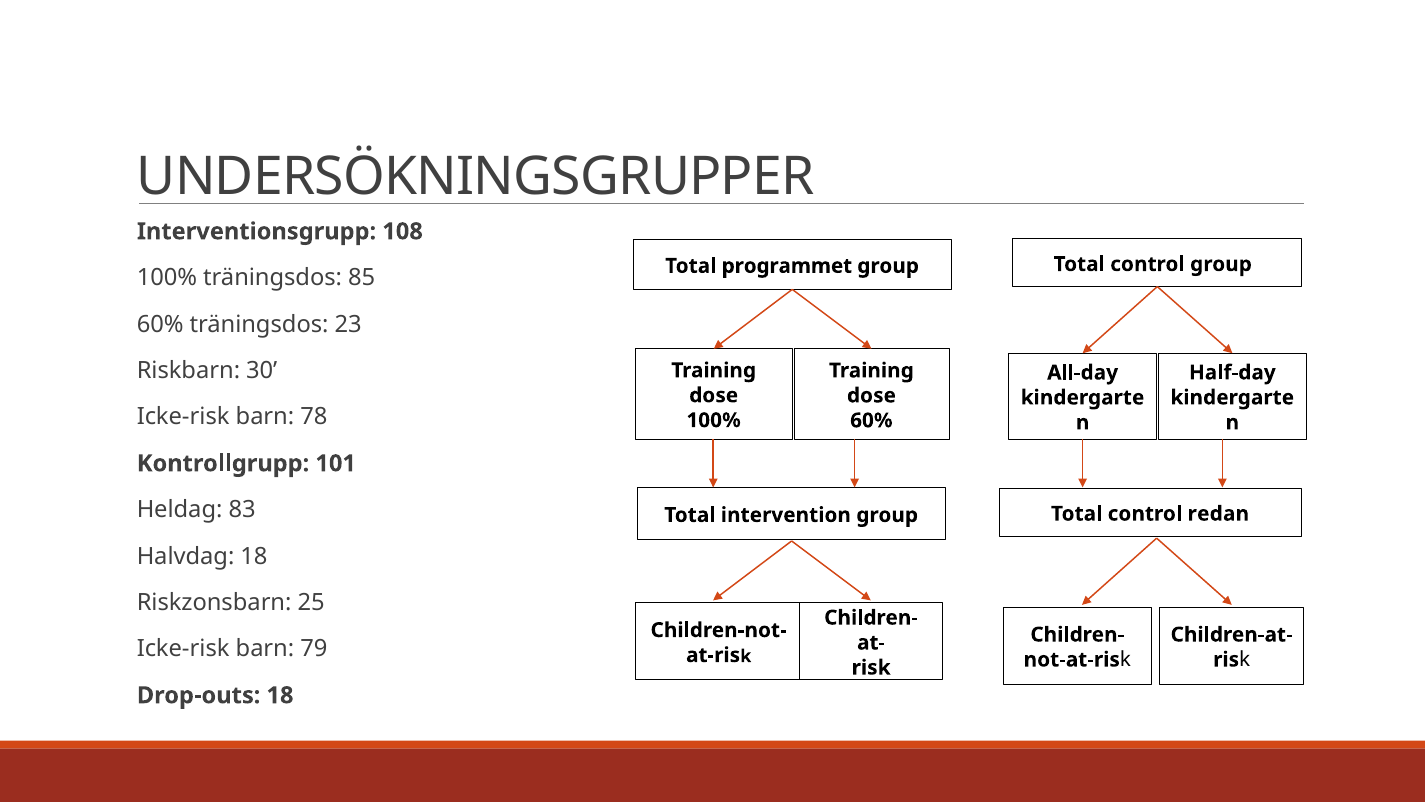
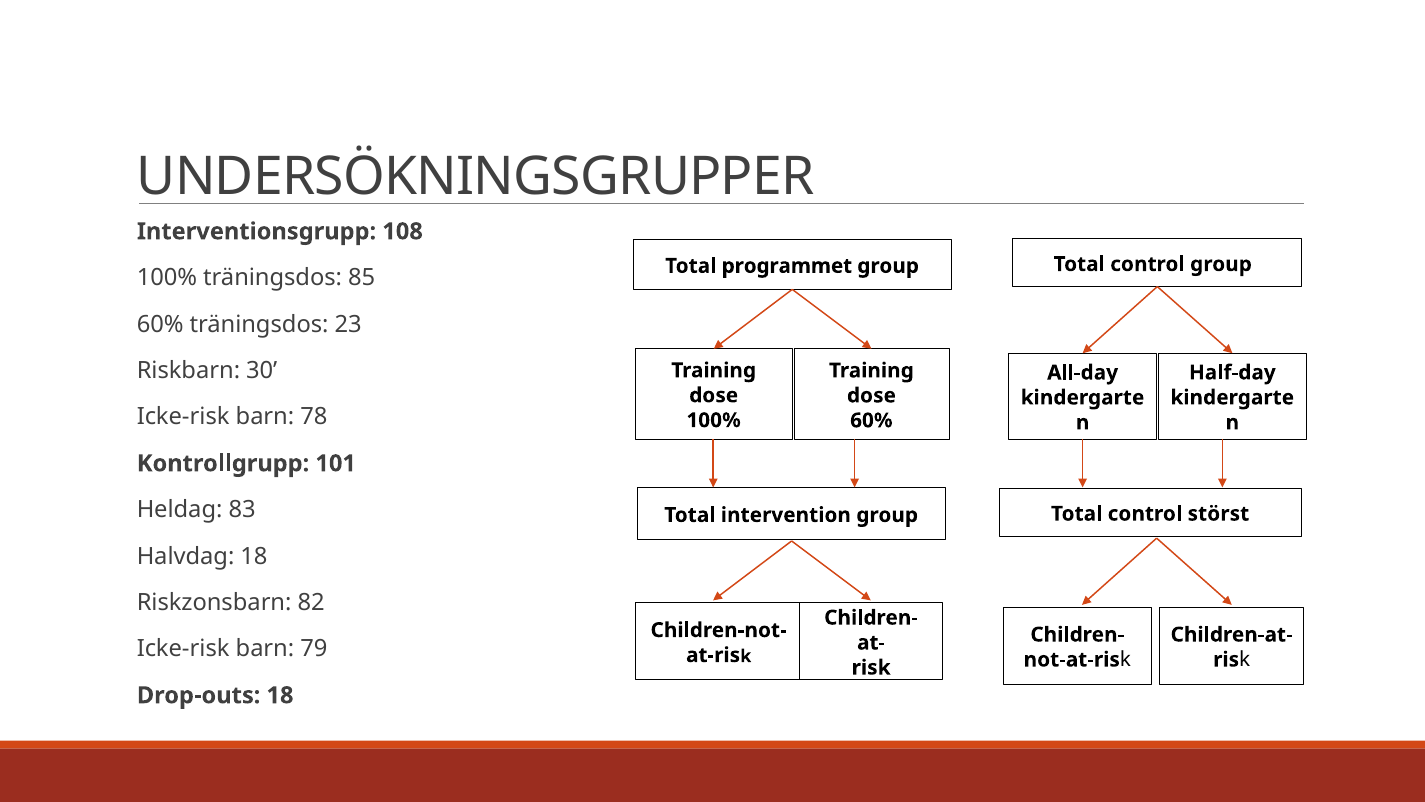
redan: redan -> störst
25: 25 -> 82
